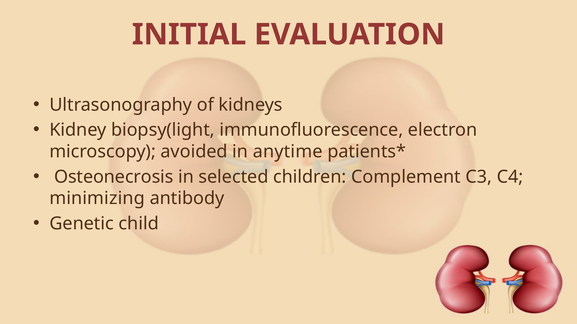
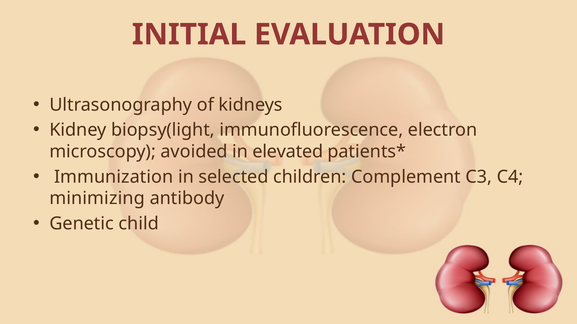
anytime: anytime -> elevated
Osteonecrosis: Osteonecrosis -> Immunization
